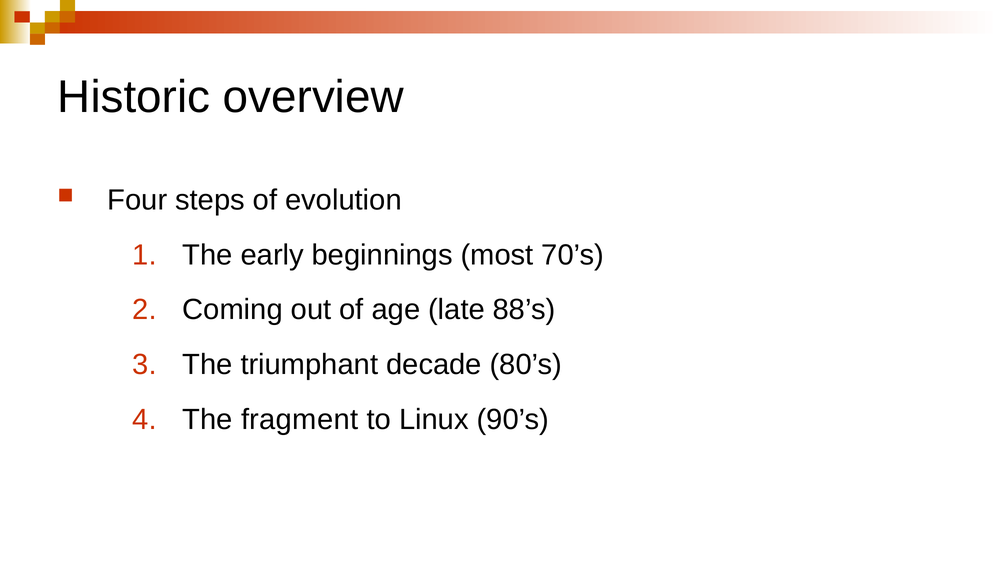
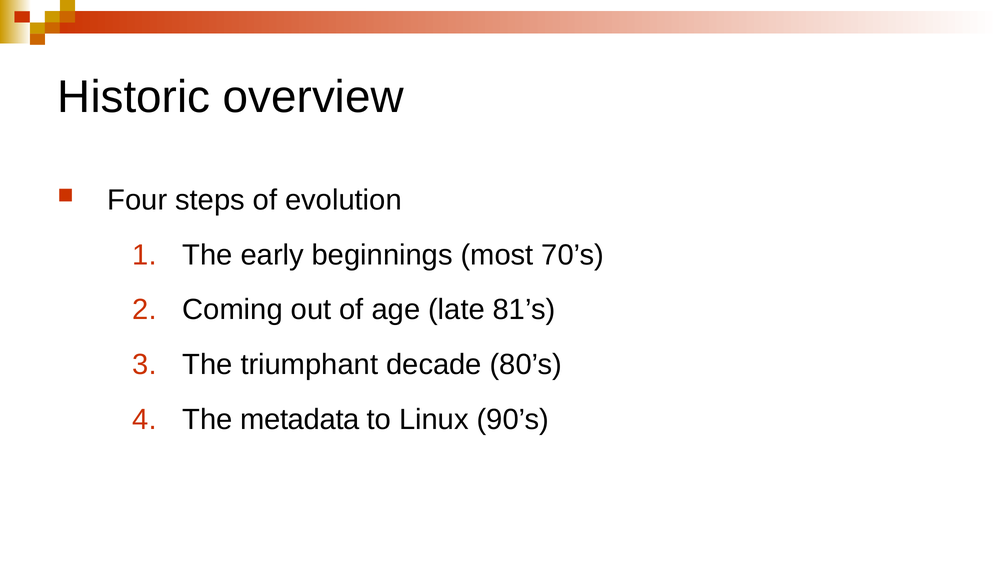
88’s: 88’s -> 81’s
fragment: fragment -> metadata
